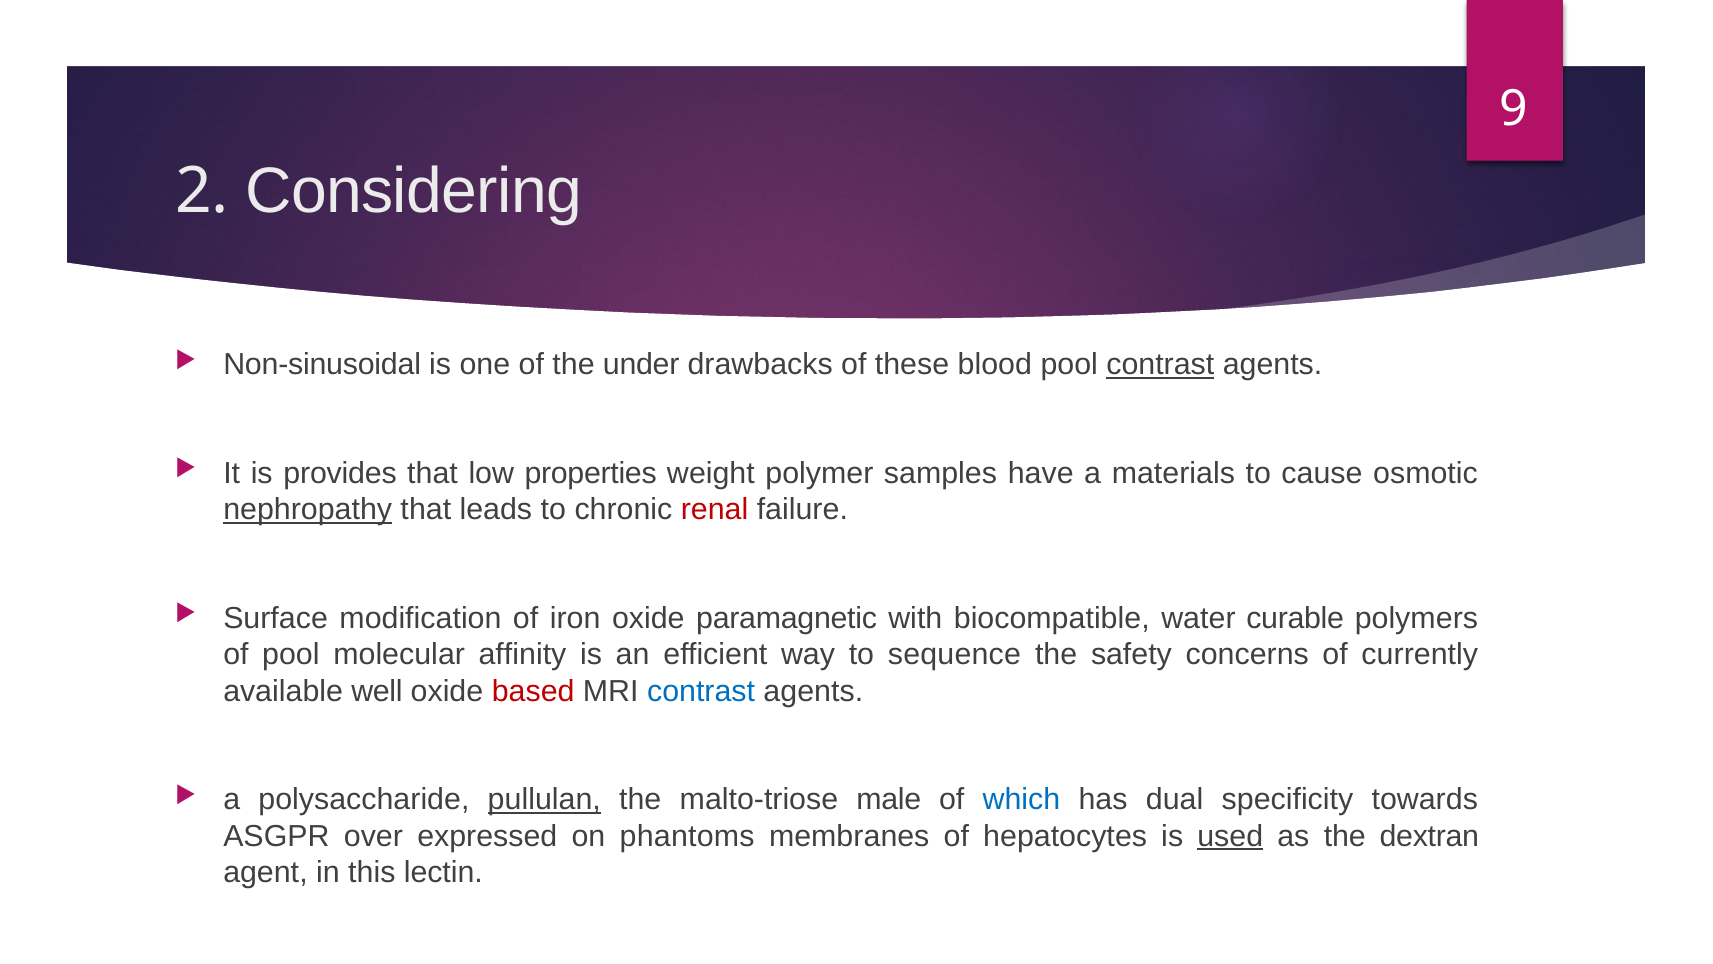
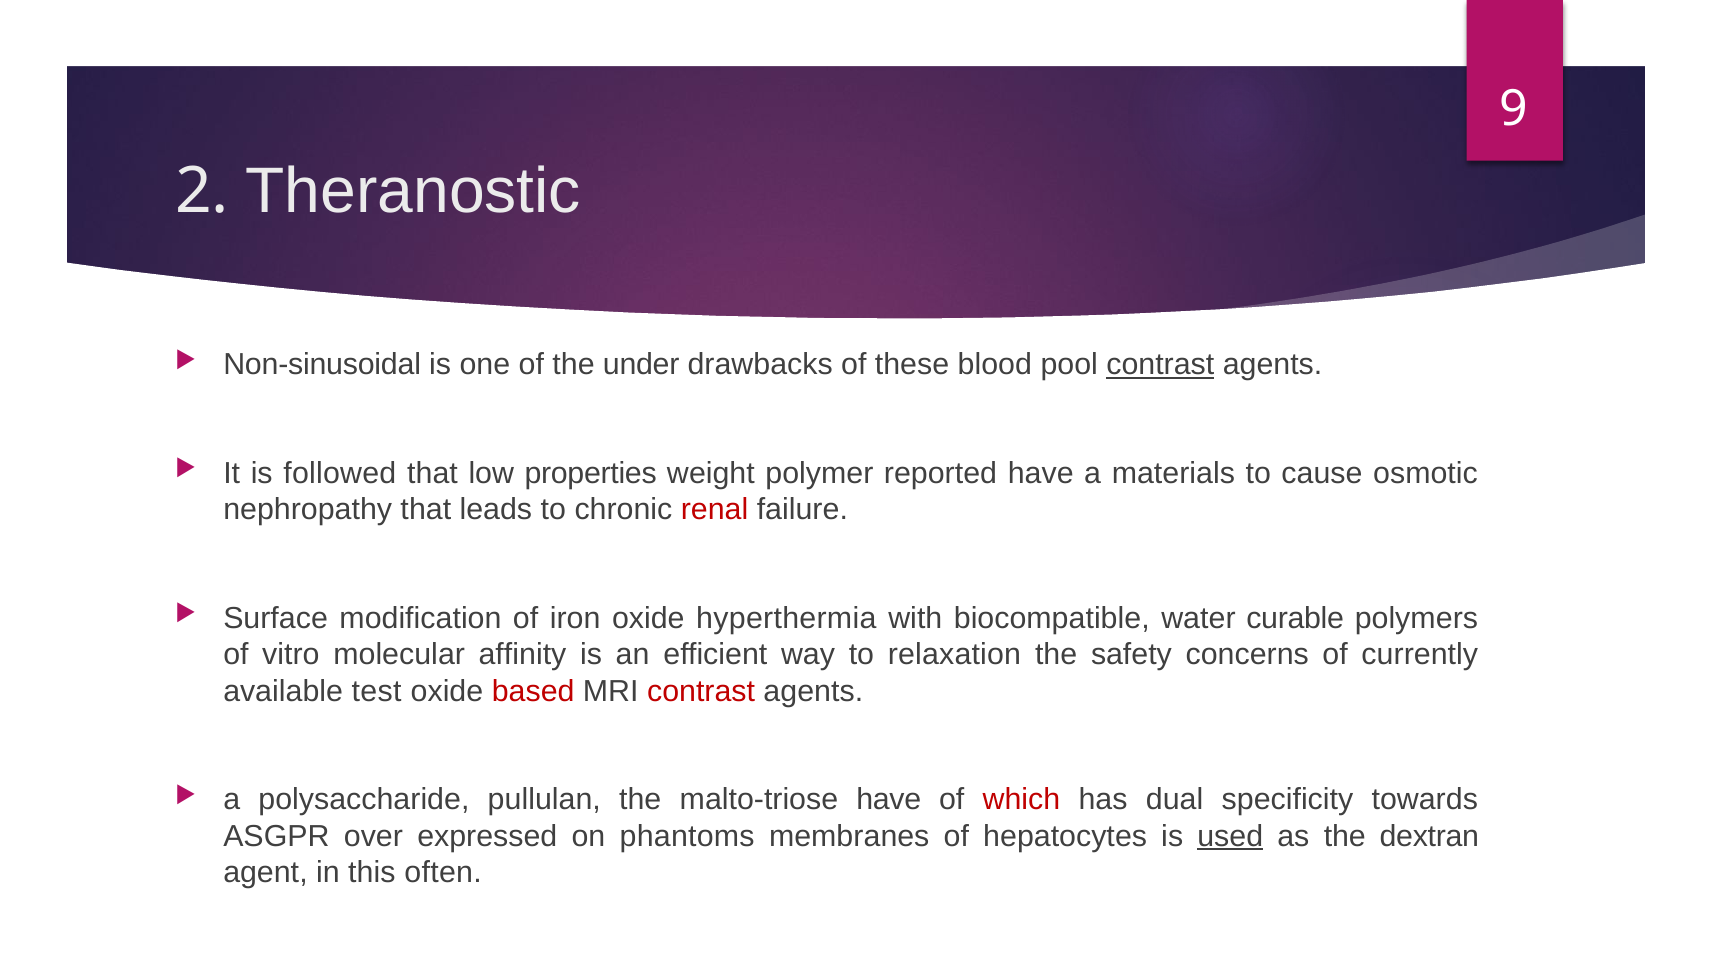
Considering: Considering -> Theranostic
provides: provides -> followed
samples: samples -> reported
nephropathy underline: present -> none
paramagnetic: paramagnetic -> hyperthermia
of pool: pool -> vitro
sequence: sequence -> relaxation
well: well -> test
contrast at (701, 691) colour: blue -> red
pullulan underline: present -> none
malto-triose male: male -> have
which colour: blue -> red
lectin: lectin -> often
